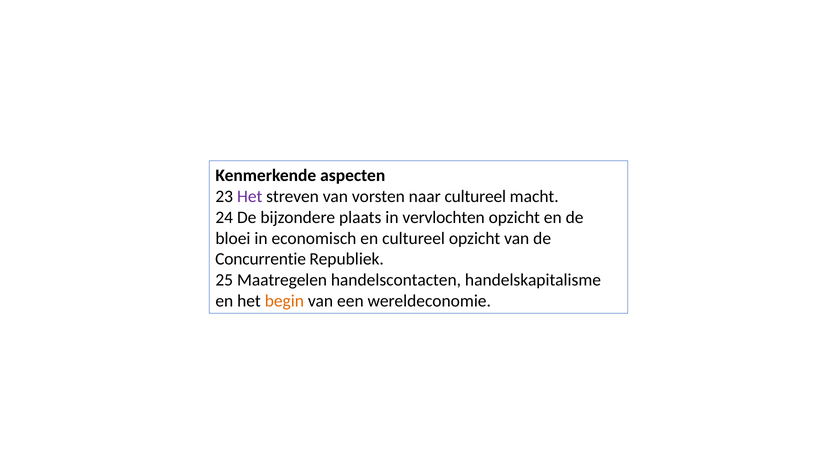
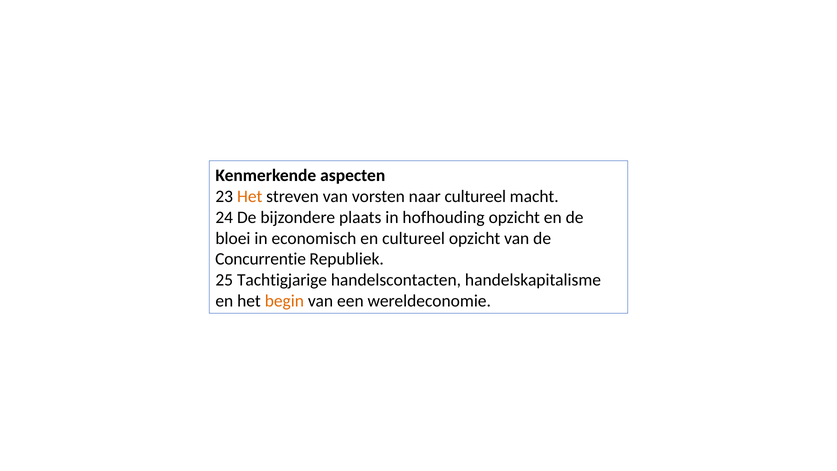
Het at (250, 196) colour: purple -> orange
vervlochten: vervlochten -> hofhouding
Maatregelen: Maatregelen -> Tachtigjarige
